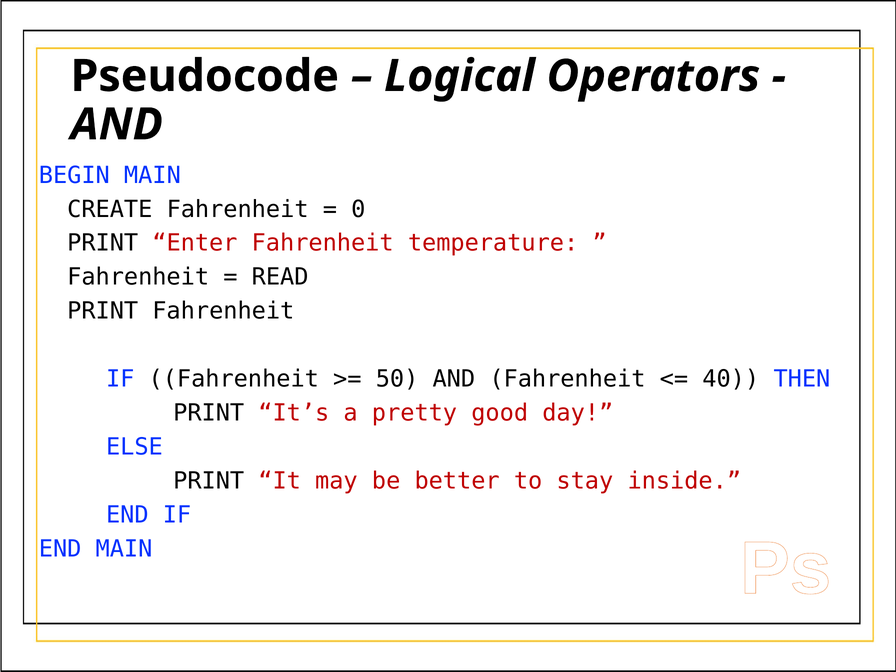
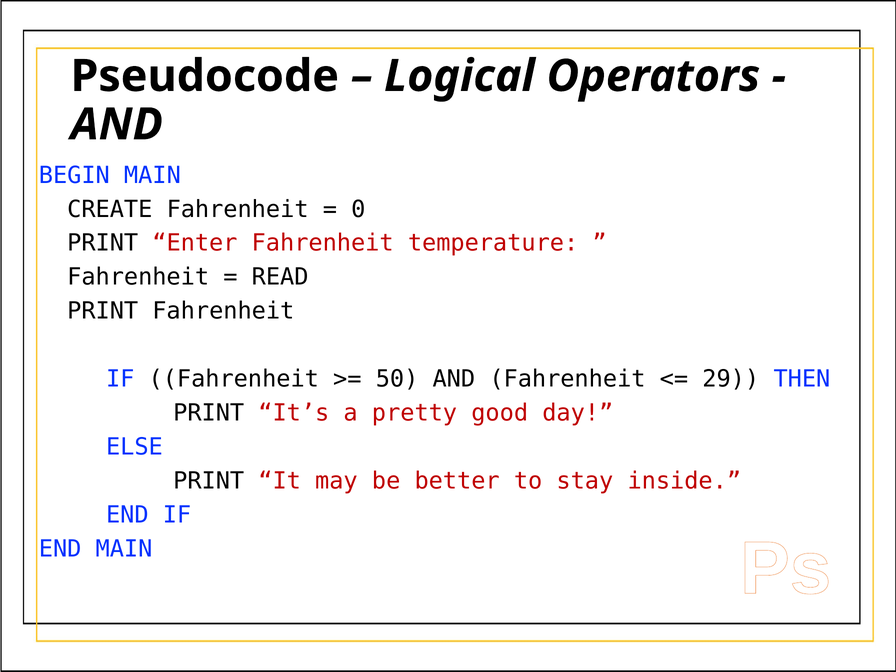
40: 40 -> 29
